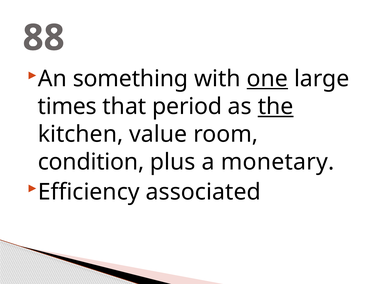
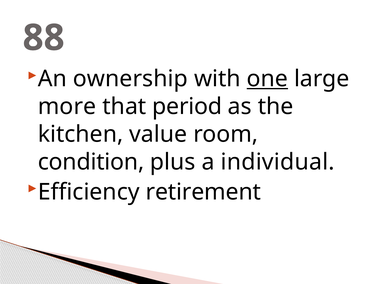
something: something -> ownership
times: times -> more
the underline: present -> none
monetary: monetary -> individual
associated: associated -> retirement
